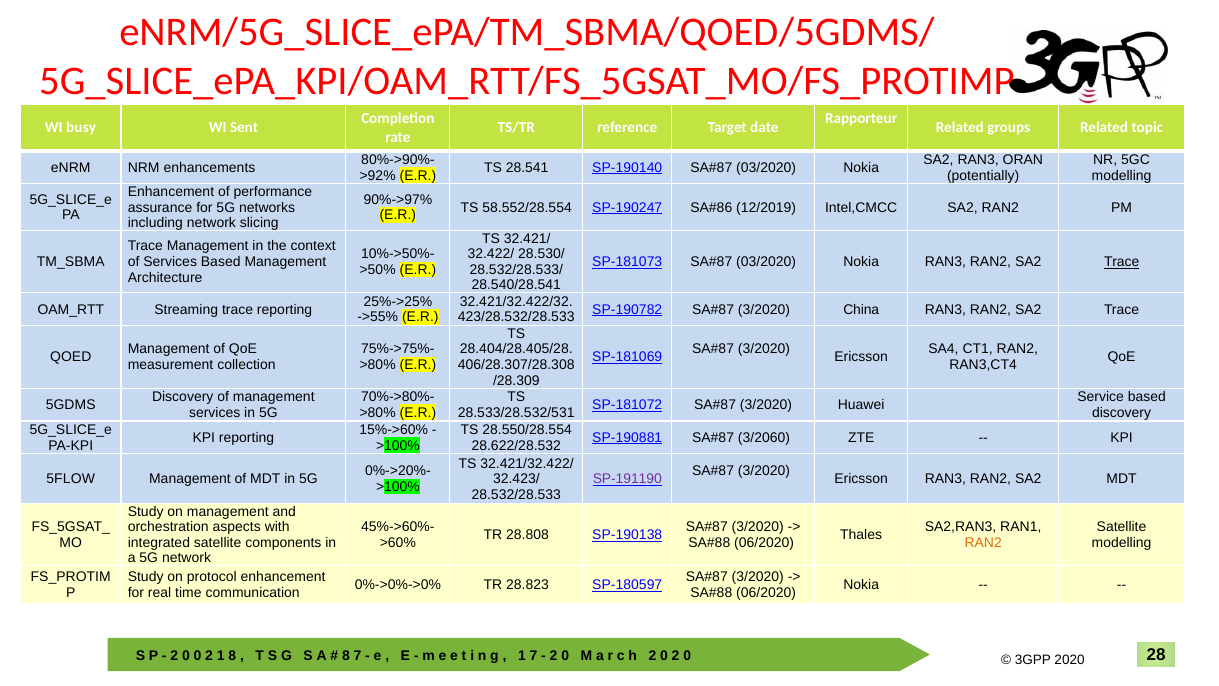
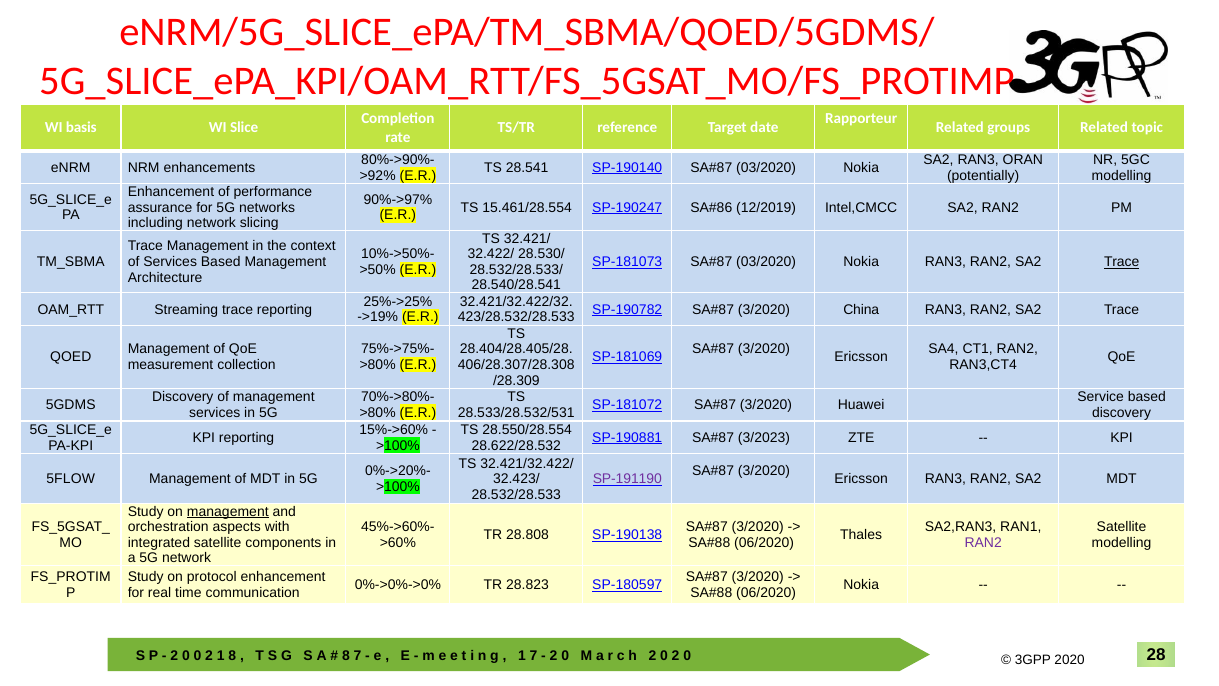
busy: busy -> basis
Sent: Sent -> Slice
58.552/28.554: 58.552/28.554 -> 15.461/28.554
->55%: ->55% -> ->19%
3/2060: 3/2060 -> 3/2023
management at (228, 511) underline: none -> present
RAN2 at (983, 542) colour: orange -> purple
